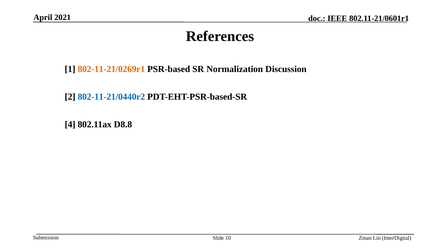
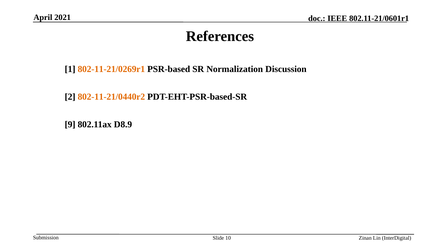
802-11-21/0440r2 colour: blue -> orange
4: 4 -> 9
D8.8: D8.8 -> D8.9
